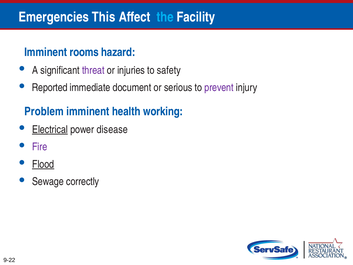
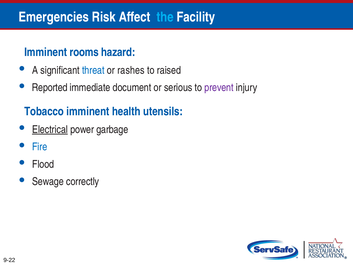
This: This -> Risk
threat colour: purple -> blue
injuries: injuries -> rashes
safety: safety -> raised
Problem: Problem -> Tobacco
working: working -> utensils
disease: disease -> garbage
Fire colour: purple -> blue
Flood underline: present -> none
